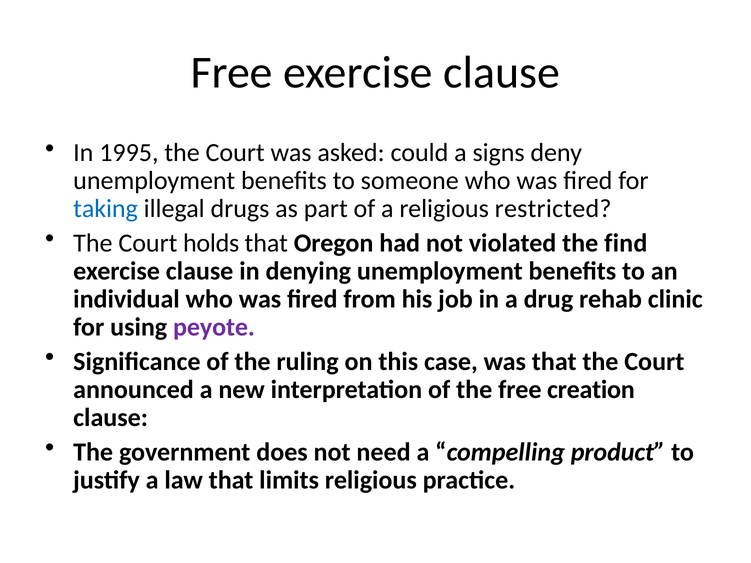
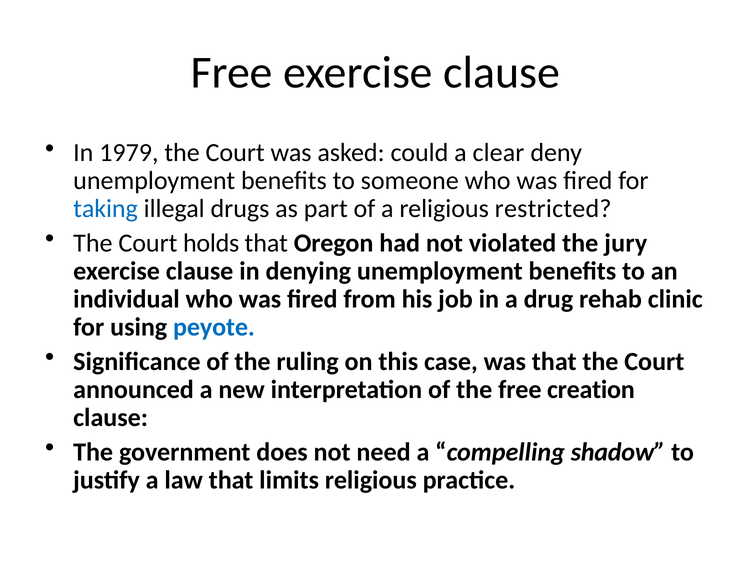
1995: 1995 -> 1979
signs: signs -> clear
find: find -> jury
peyote colour: purple -> blue
product: product -> shadow
